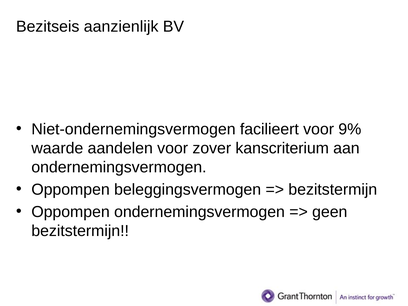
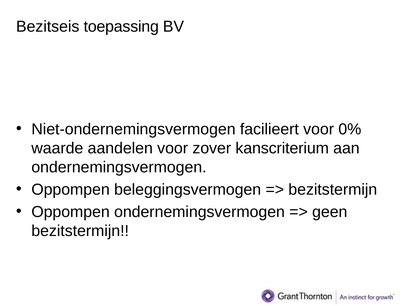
aanzienlijk: aanzienlijk -> toepassing
9%: 9% -> 0%
